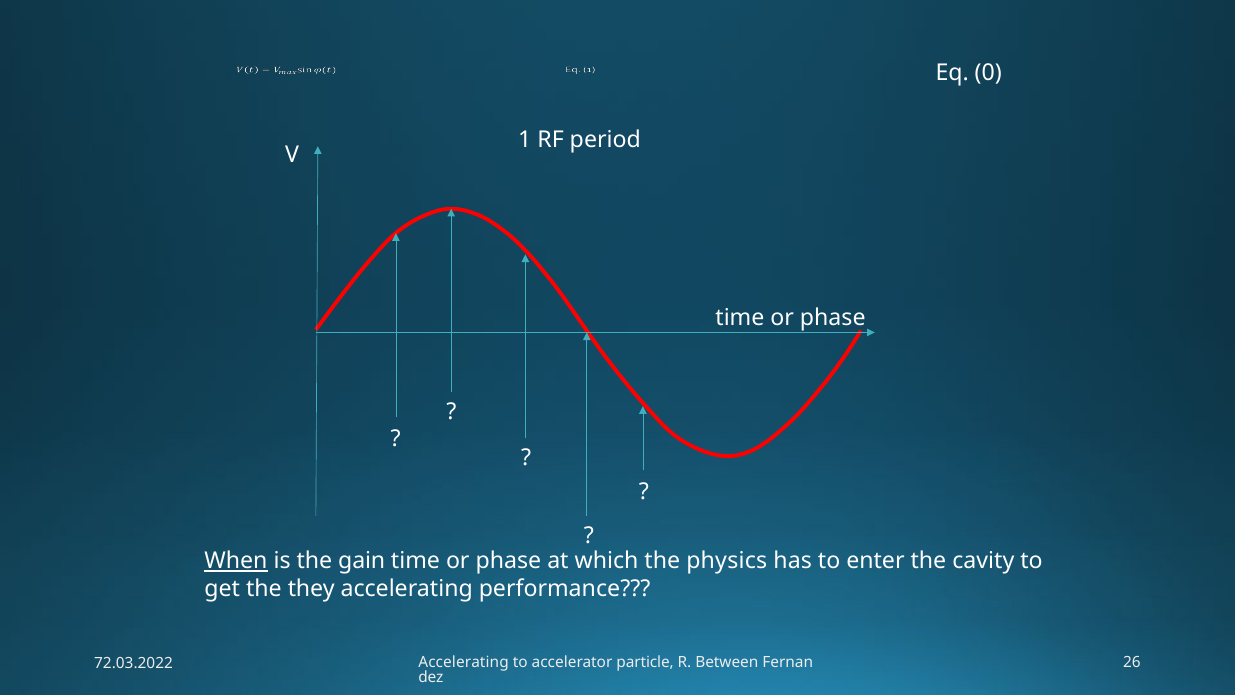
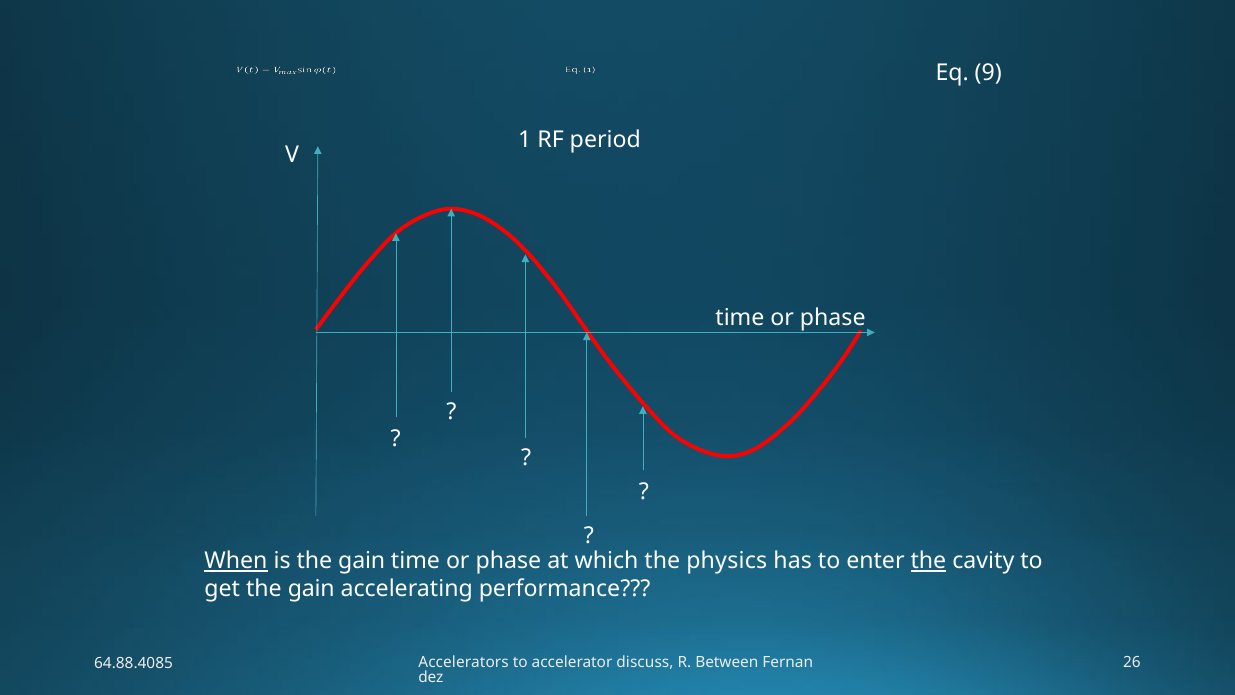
0: 0 -> 9
the at (928, 561) underline: none -> present
get the they: they -> gain
Accelerating at (464, 662): Accelerating -> Accelerators
particle: particle -> discuss
72.03.2022: 72.03.2022 -> 64.88.4085
